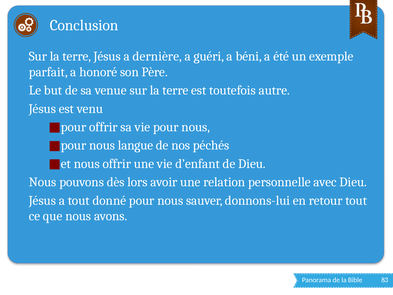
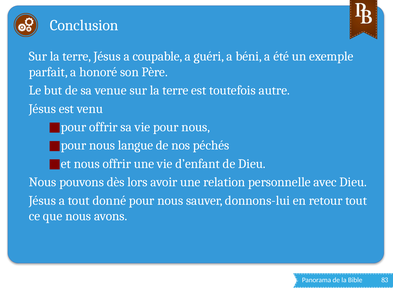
dernière: dernière -> coupable
